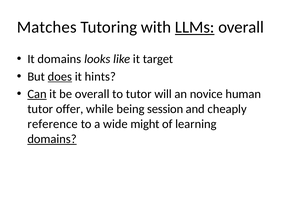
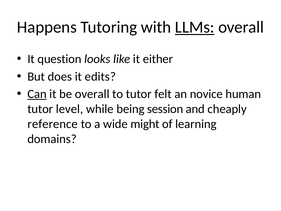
Matches: Matches -> Happens
It domains: domains -> question
target: target -> either
does underline: present -> none
hints: hints -> edits
will: will -> felt
offer: offer -> level
domains at (52, 139) underline: present -> none
